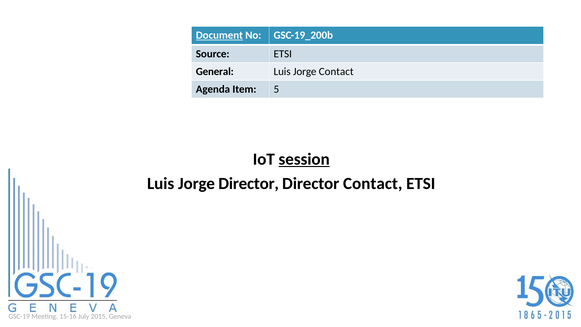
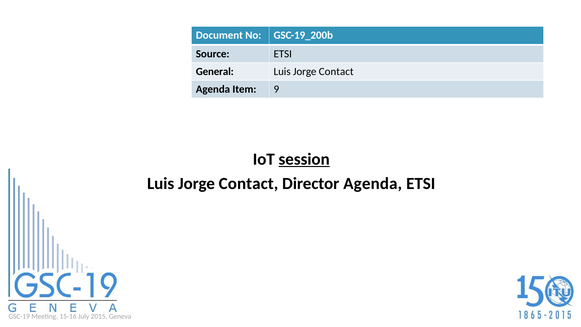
Document underline: present -> none
5: 5 -> 9
Director at (249, 184): Director -> Contact
Director Contact: Contact -> Agenda
